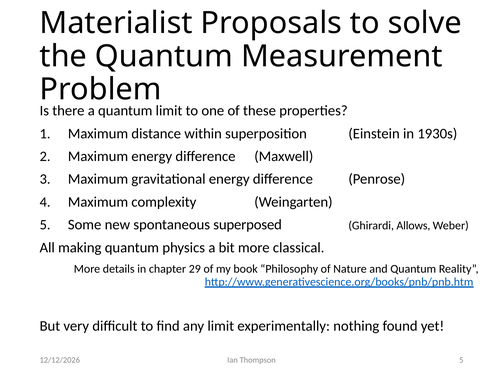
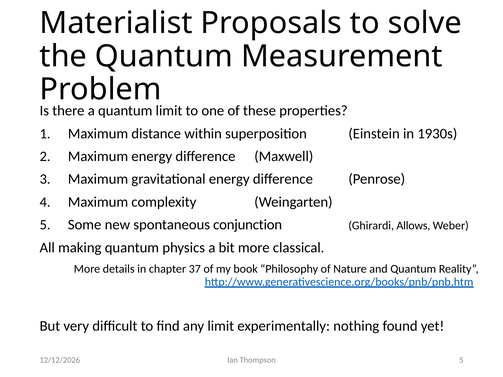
superposed: superposed -> conjunction
29: 29 -> 37
